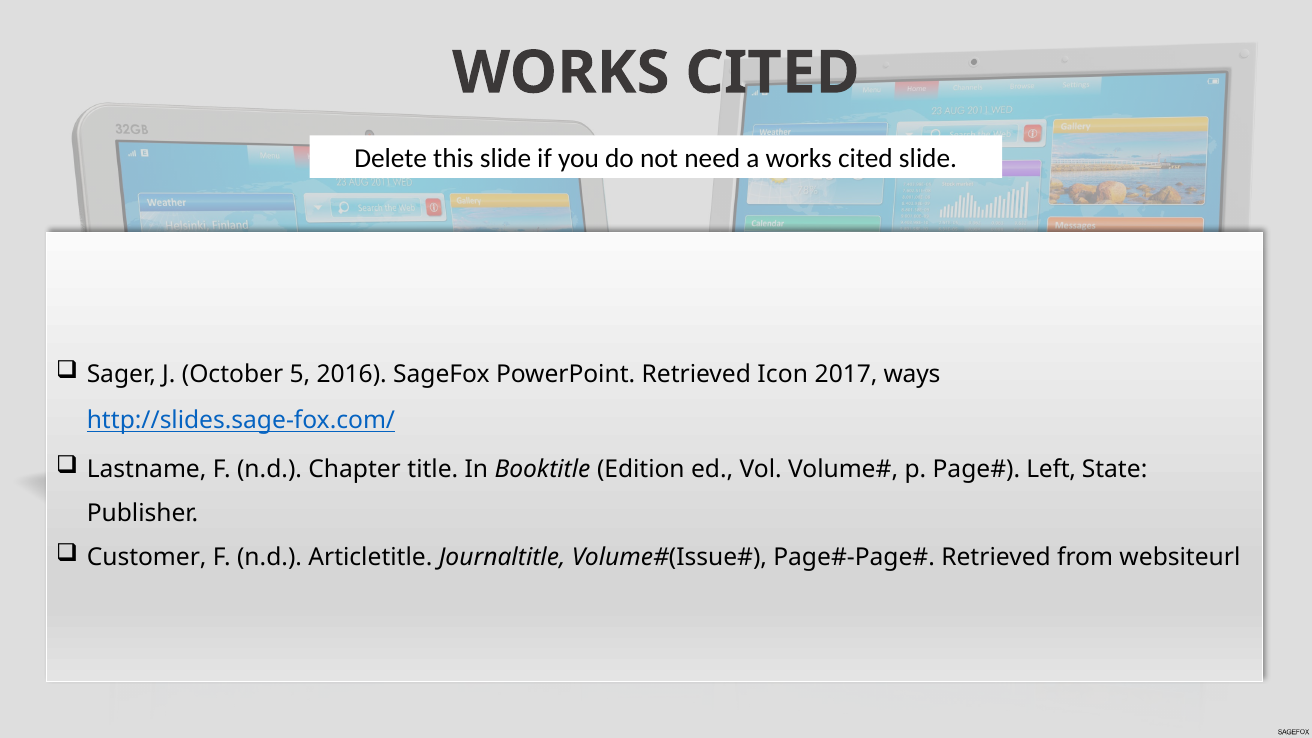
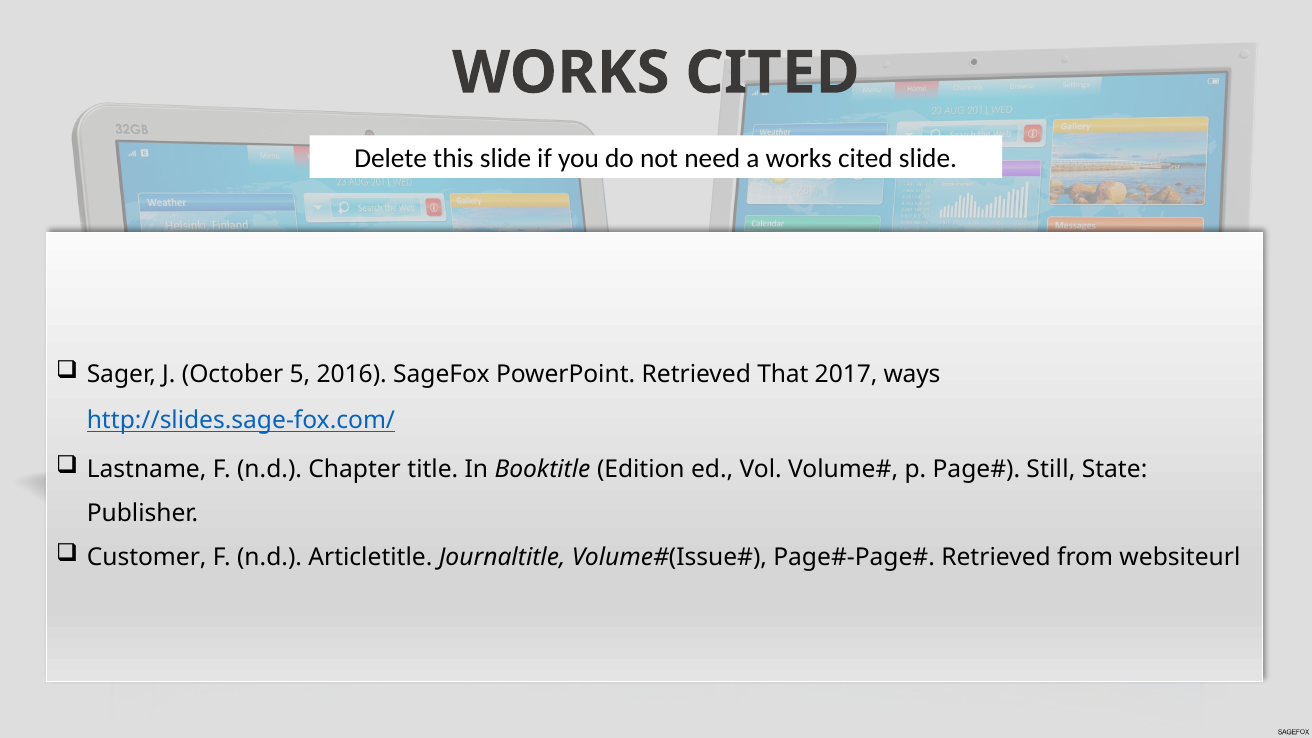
Icon: Icon -> That
Left: Left -> Still
